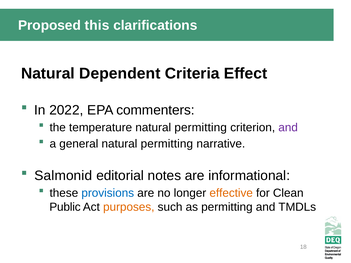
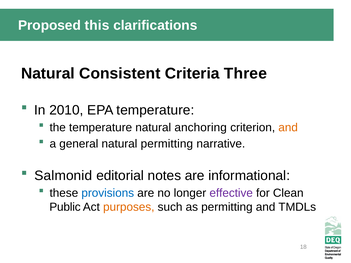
Dependent: Dependent -> Consistent
Effect: Effect -> Three
2022: 2022 -> 2010
EPA commenters: commenters -> temperature
temperature natural permitting: permitting -> anchoring
and at (288, 128) colour: purple -> orange
effective colour: orange -> purple
